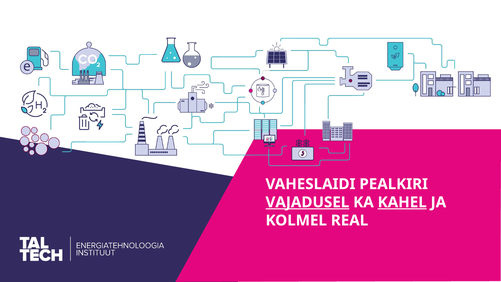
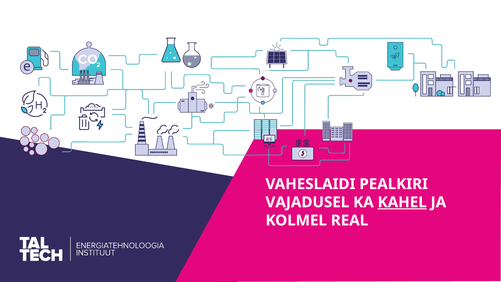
VAJADUSEL underline: present -> none
